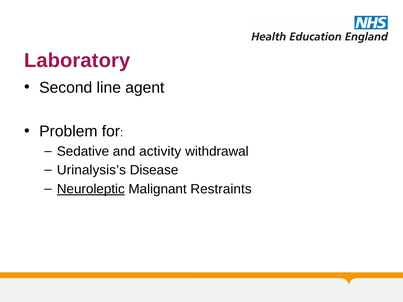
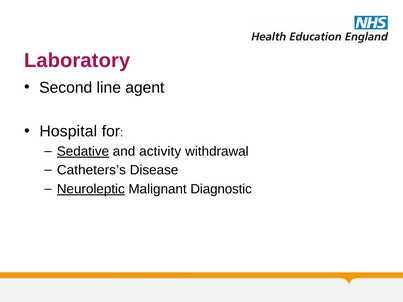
Problem: Problem -> Hospital
Sedative underline: none -> present
Urinalysis’s: Urinalysis’s -> Catheters’s
Restraints: Restraints -> Diagnostic
